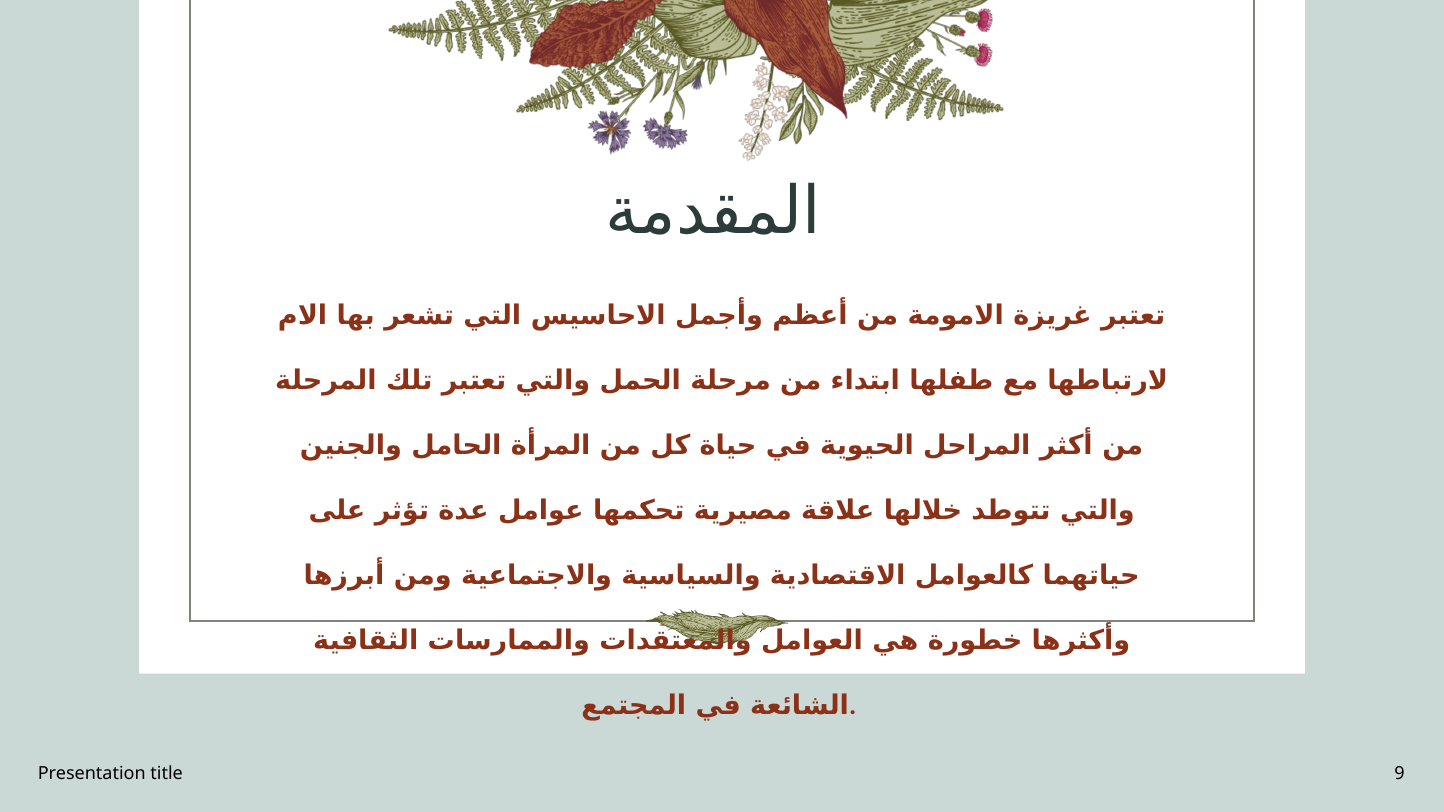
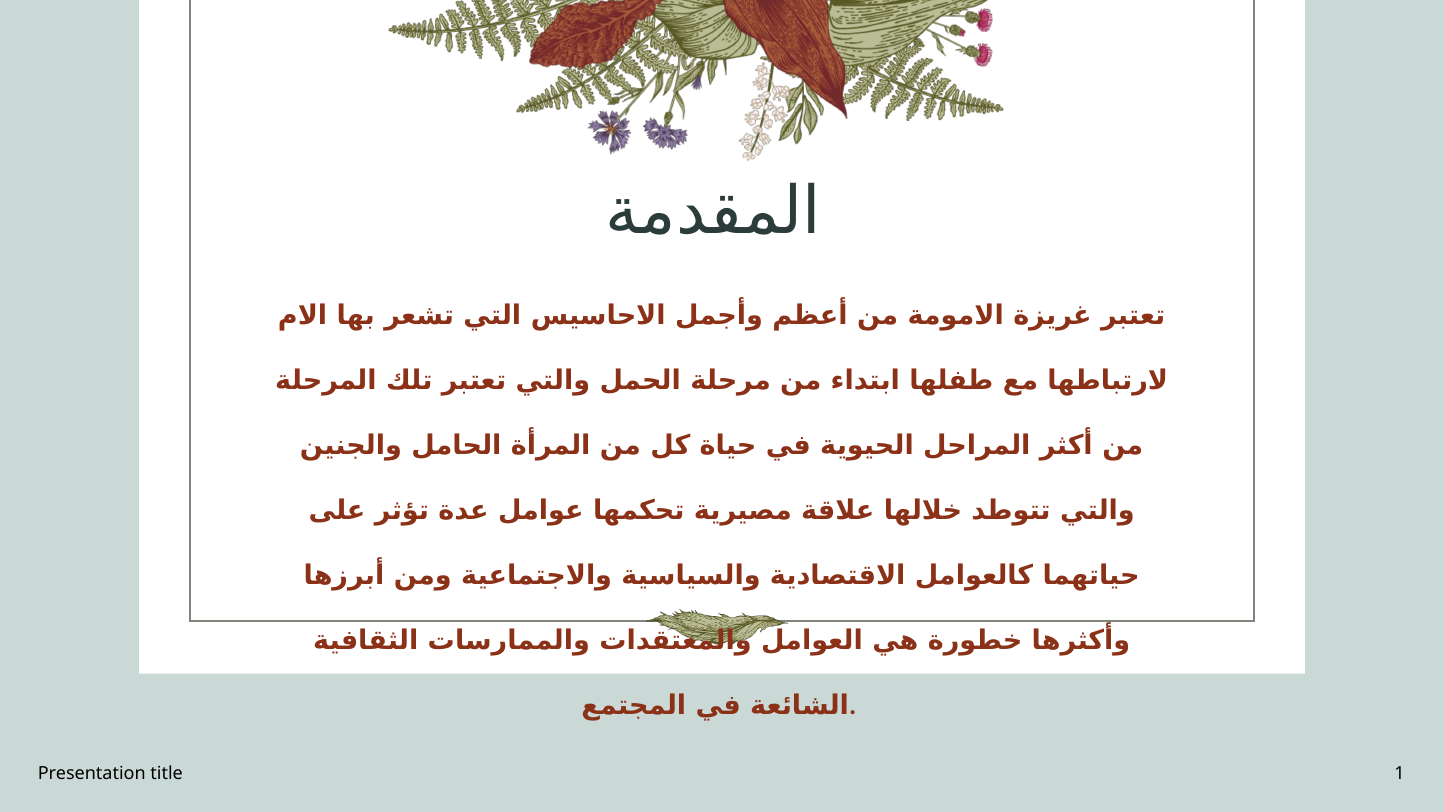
9: 9 -> 1
